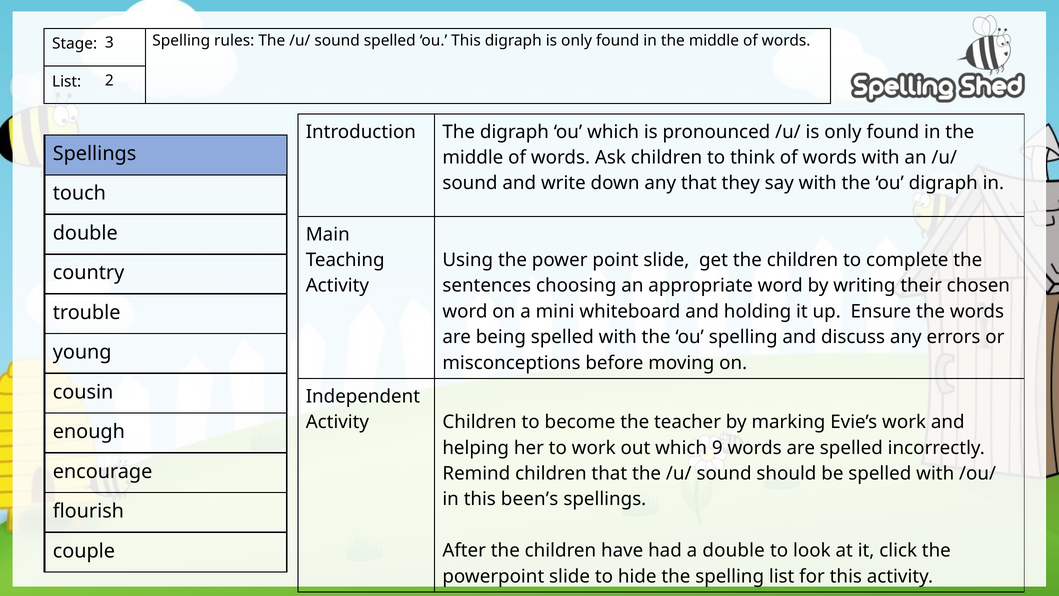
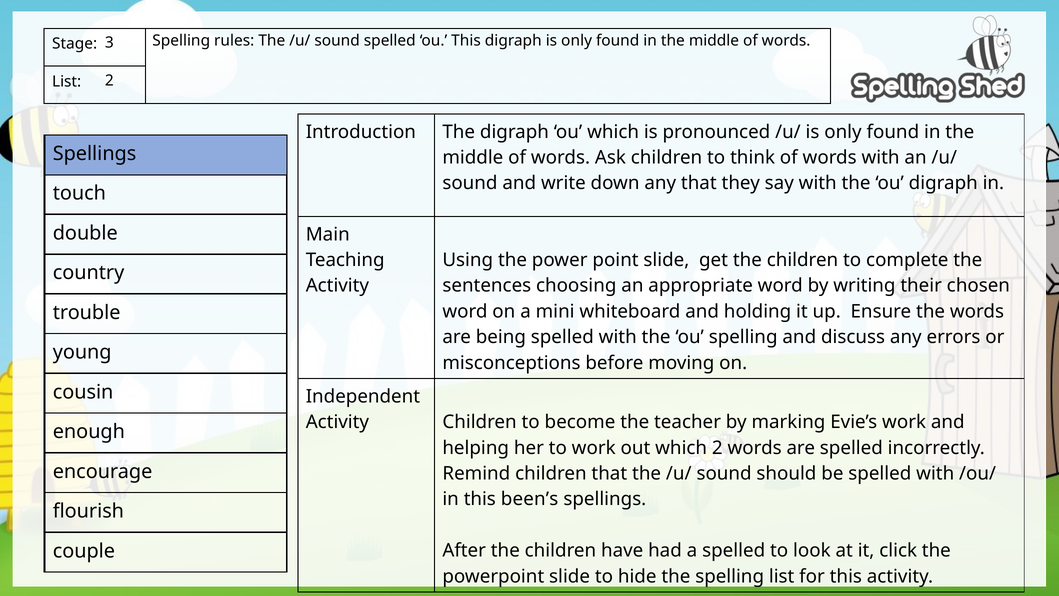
which 9: 9 -> 2
a double: double -> spelled
